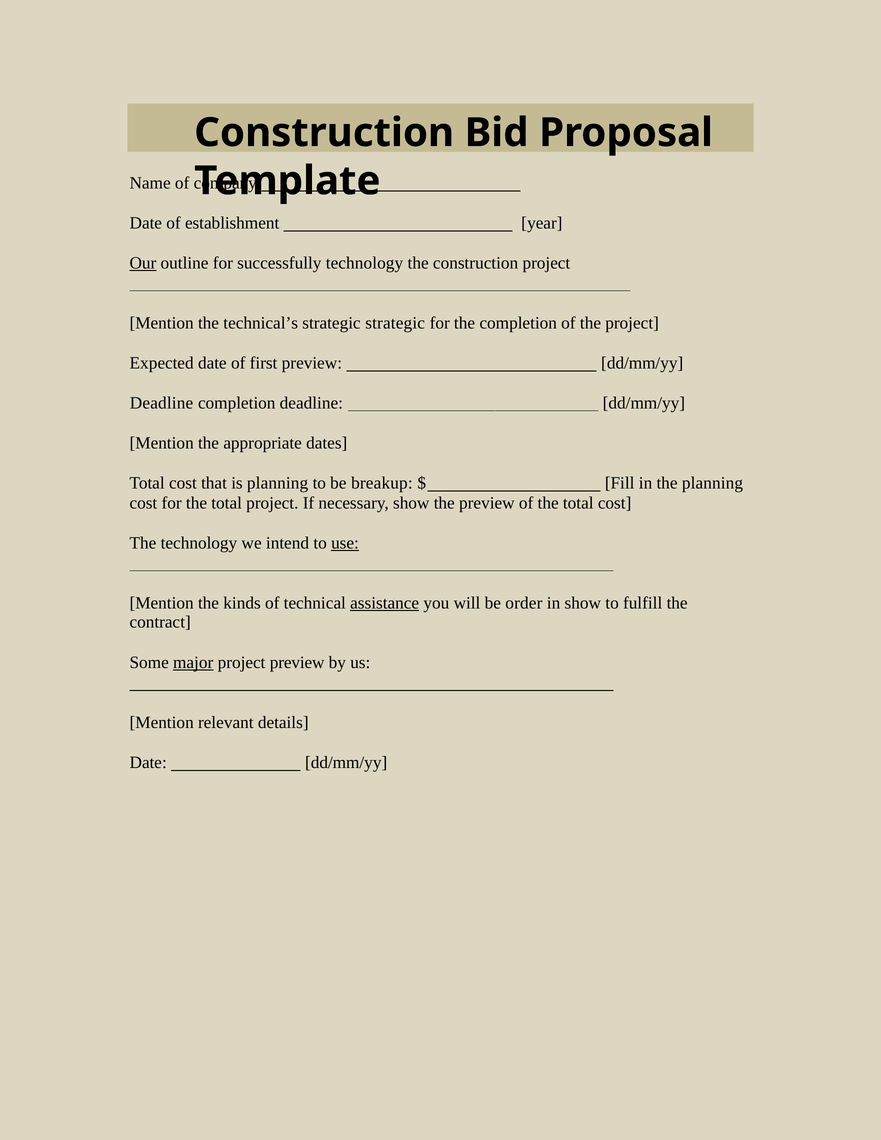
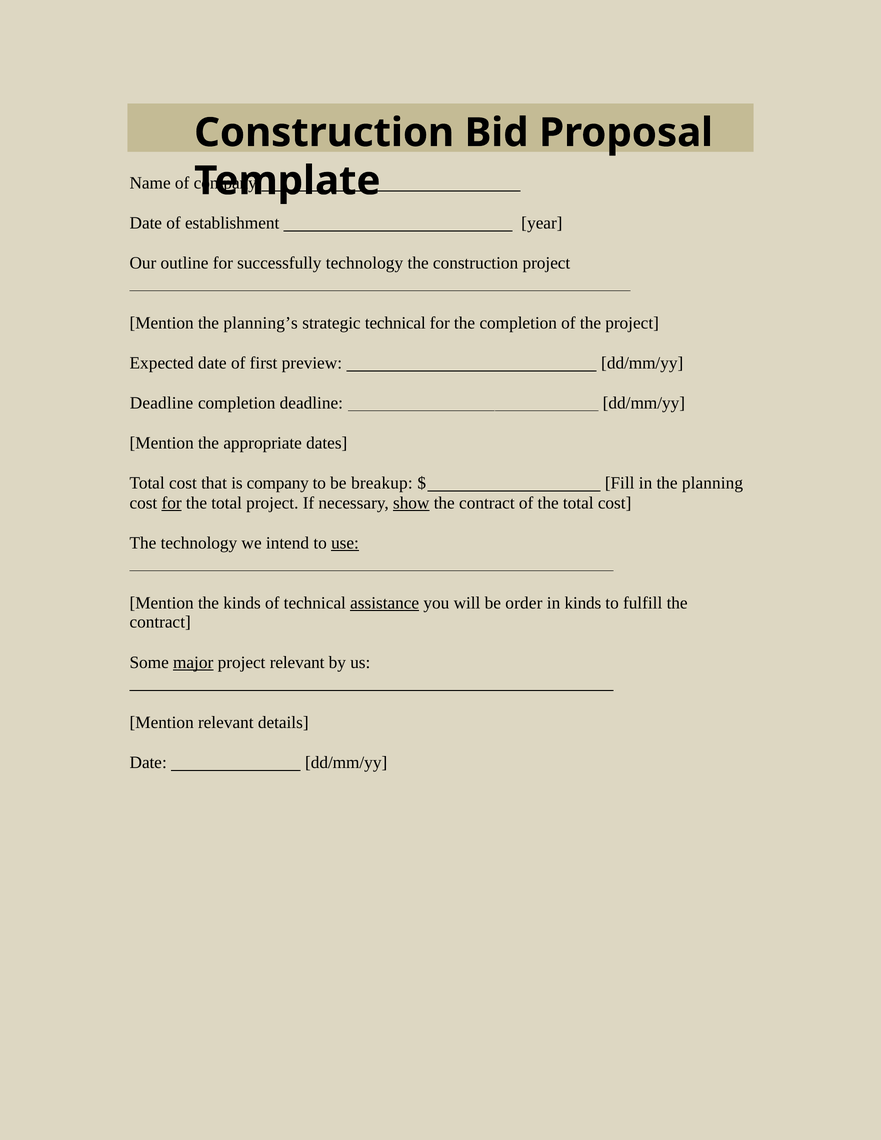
Our underline: present -> none
technical’s: technical’s -> planning’s
strategic strategic: strategic -> technical
is planning: planning -> company
for at (172, 503) underline: none -> present
show at (411, 503) underline: none -> present
preview at (487, 503): preview -> contract
in show: show -> kinds
project preview: preview -> relevant
